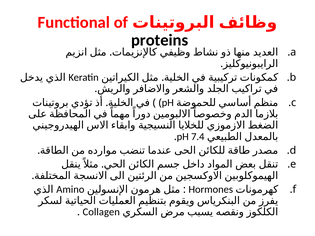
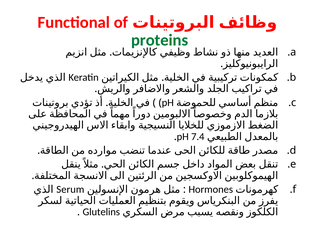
proteins colour: black -> green
Amino: Amino -> Serum
Collagen: Collagen -> Glutelins
